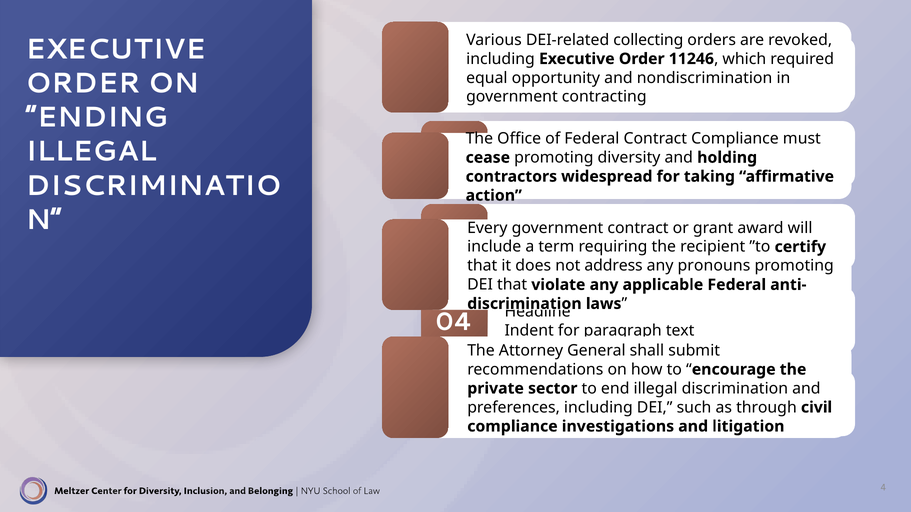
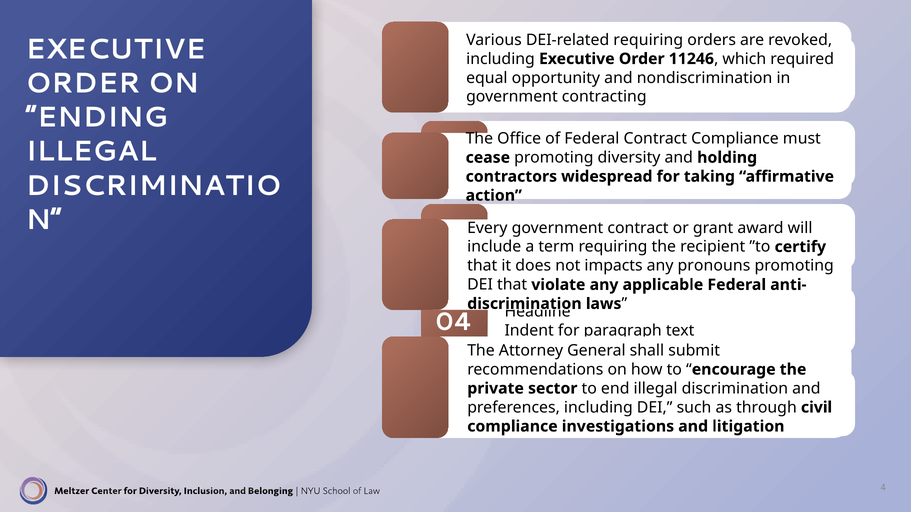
DEI-related collecting: collecting -> requiring
address: address -> impacts
